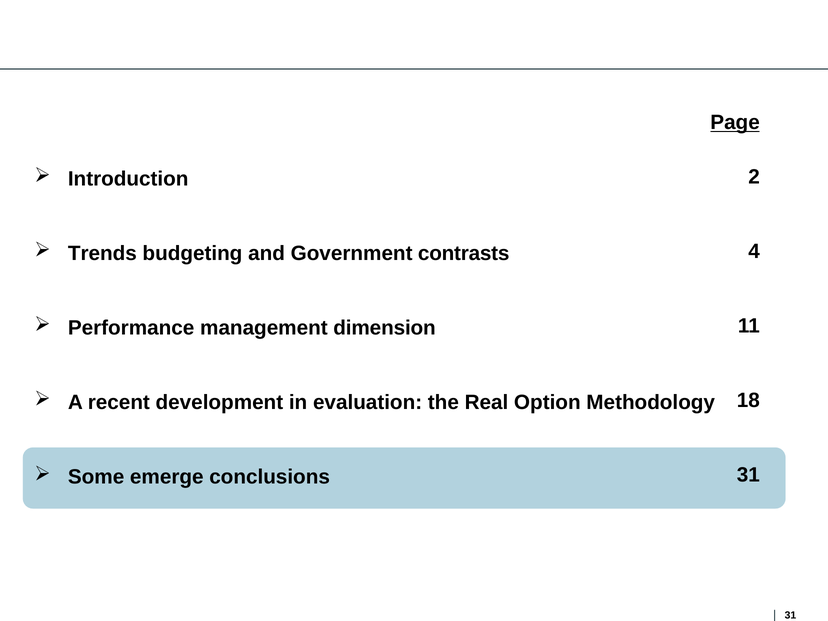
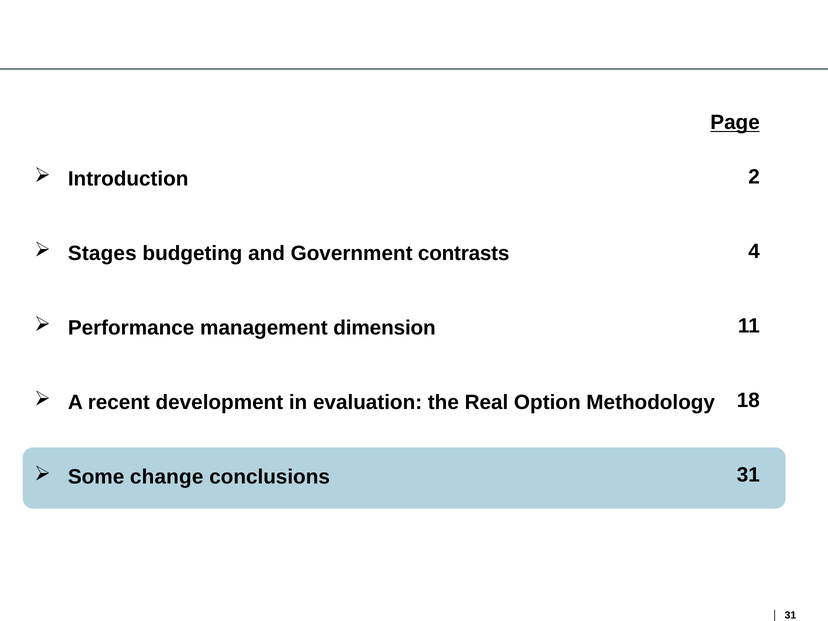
Trends: Trends -> Stages
emerge: emerge -> change
